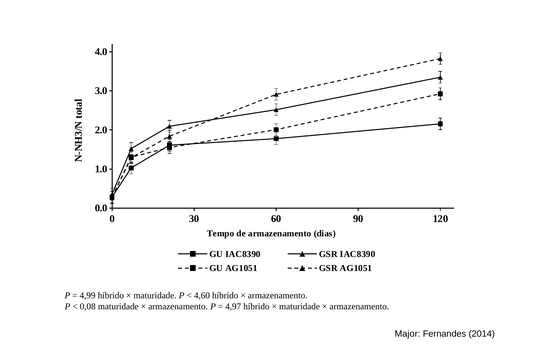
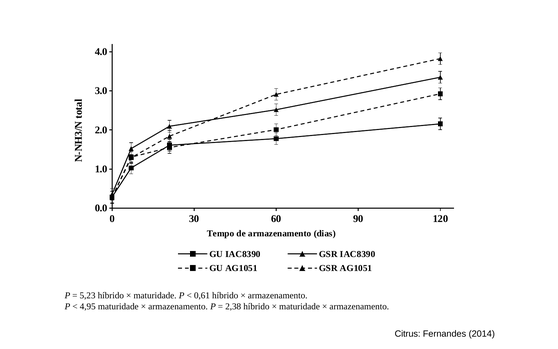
4,99: 4,99 -> 5,23
4,60: 4,60 -> 0,61
0,08: 0,08 -> 4,95
4,97: 4,97 -> 2,38
Major: Major -> Citrus
